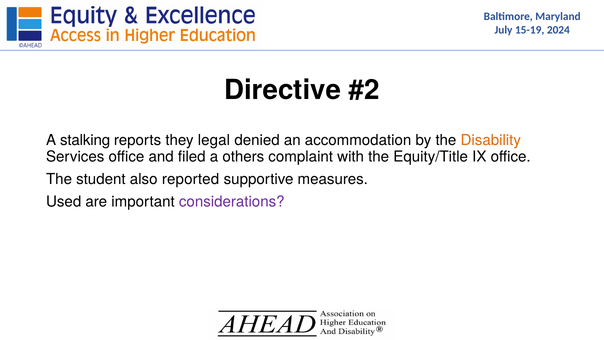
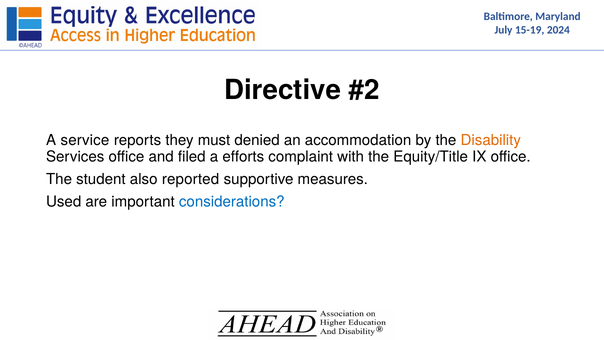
stalking: stalking -> service
legal: legal -> must
others: others -> efforts
considerations colour: purple -> blue
